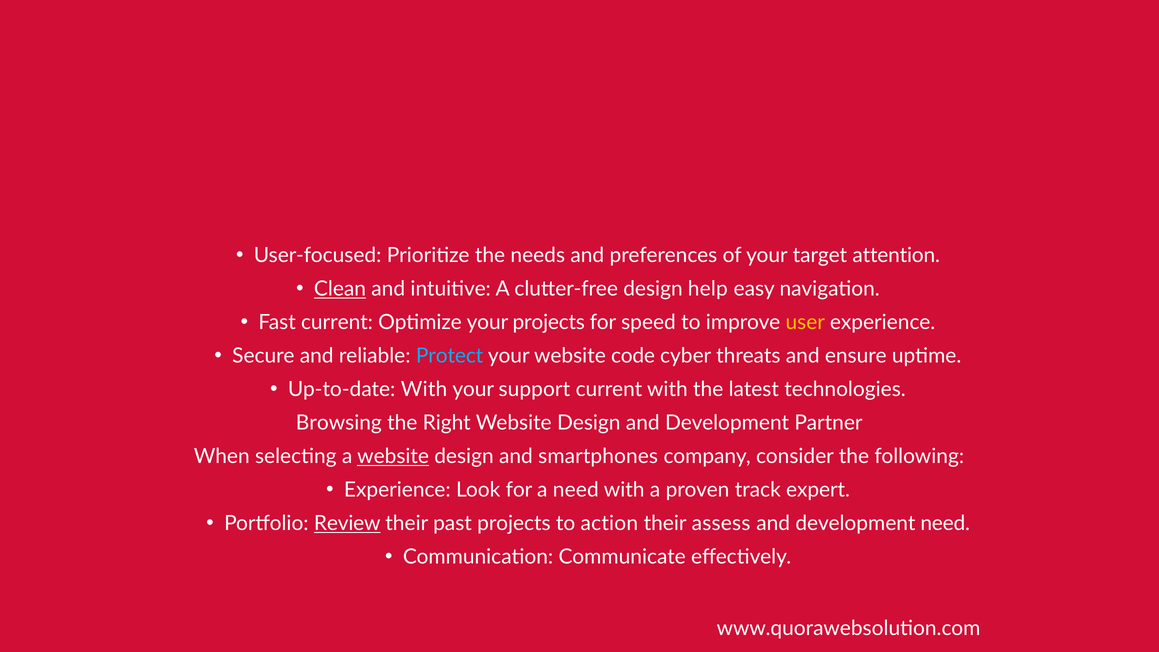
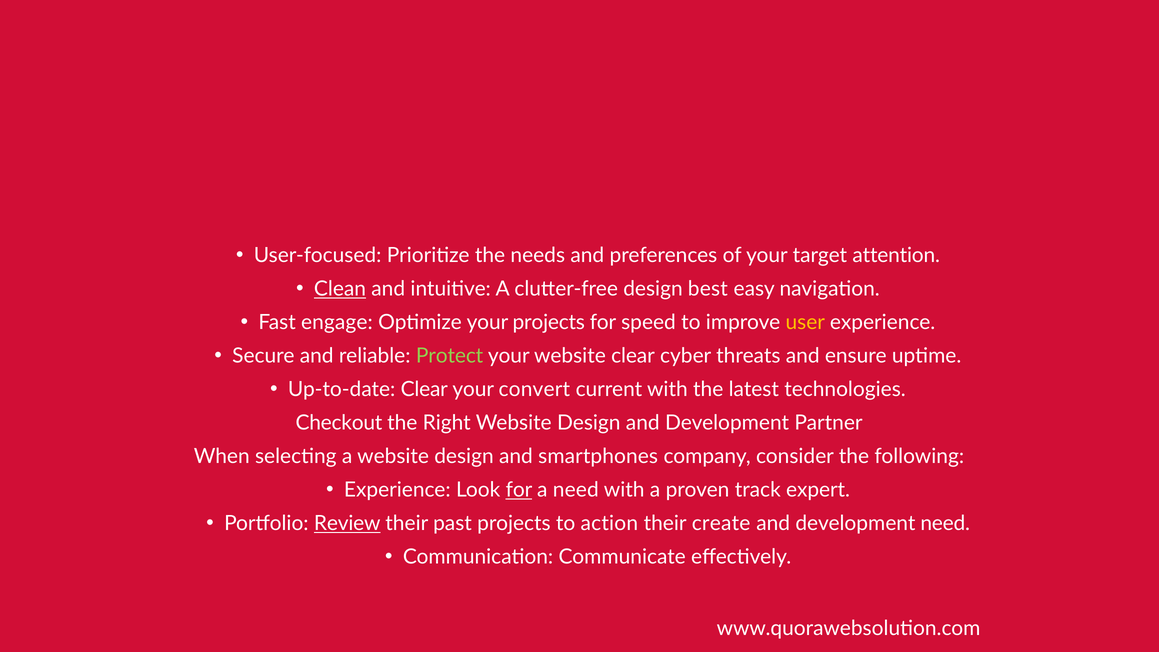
help: help -> best
Fast current: current -> engage
Protect colour: light blue -> light green
website code: code -> clear
Up-to-date With: With -> Clear
support: support -> convert
Browsing: Browsing -> Checkout
website at (393, 456) underline: present -> none
for at (519, 490) underline: none -> present
assess: assess -> create
